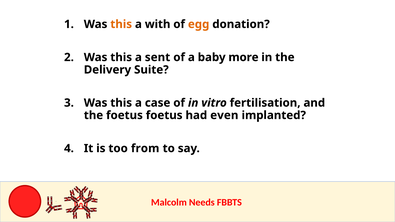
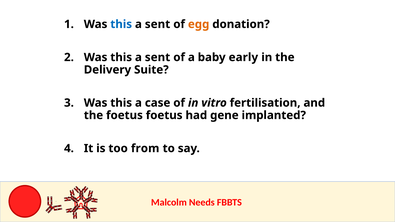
this at (121, 24) colour: orange -> blue
with at (158, 24): with -> sent
more: more -> early
even: even -> gene
